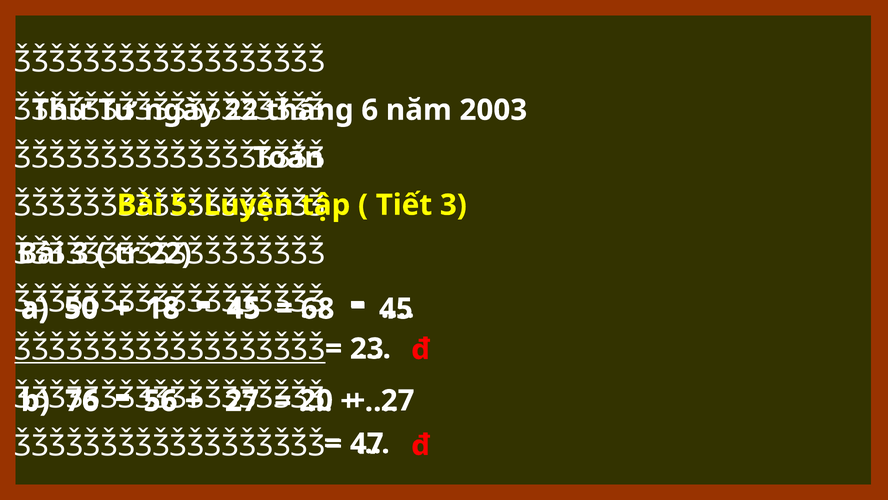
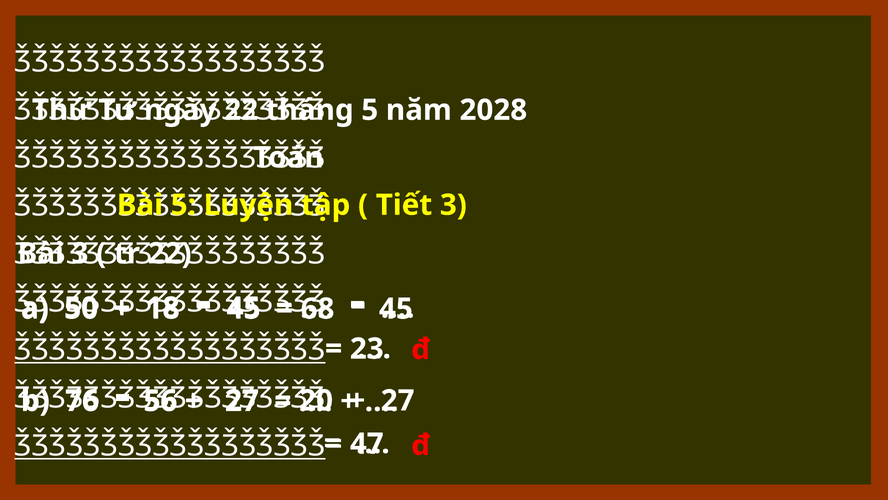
6 at (370, 110): 6 -> 5
2003: 2003 -> 2028
ǮǮǮǮǮǮǮǮǮǮǮǮǮǮǮǮǮǮ at (170, 446) underline: none -> present
